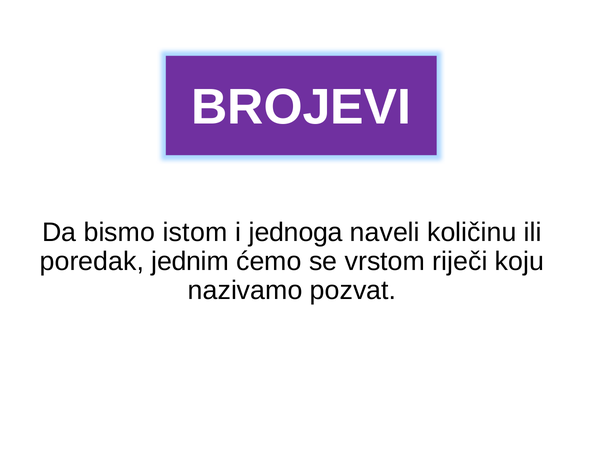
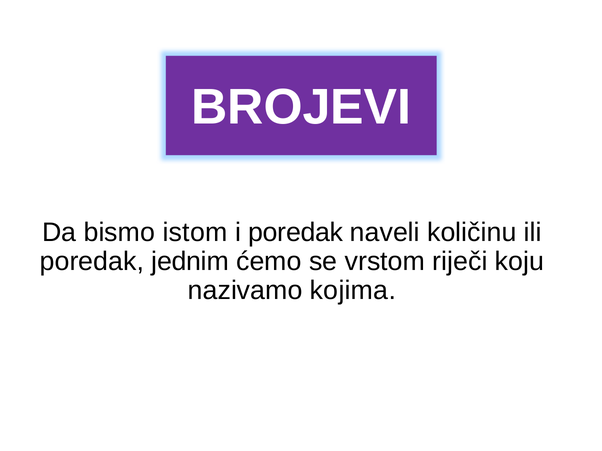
i jednoga: jednoga -> poredak
pozvat: pozvat -> kojima
